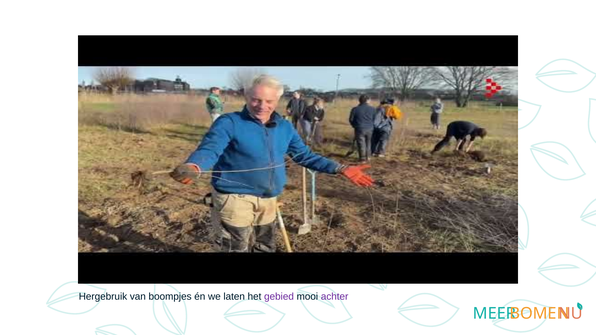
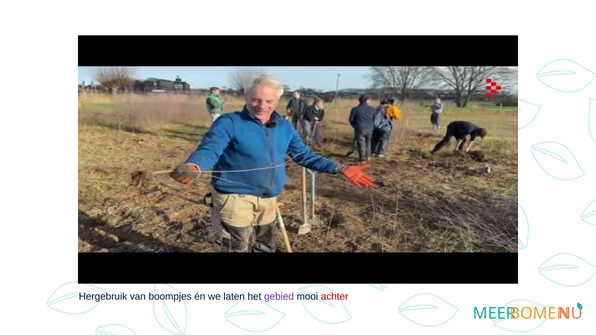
achter colour: purple -> red
